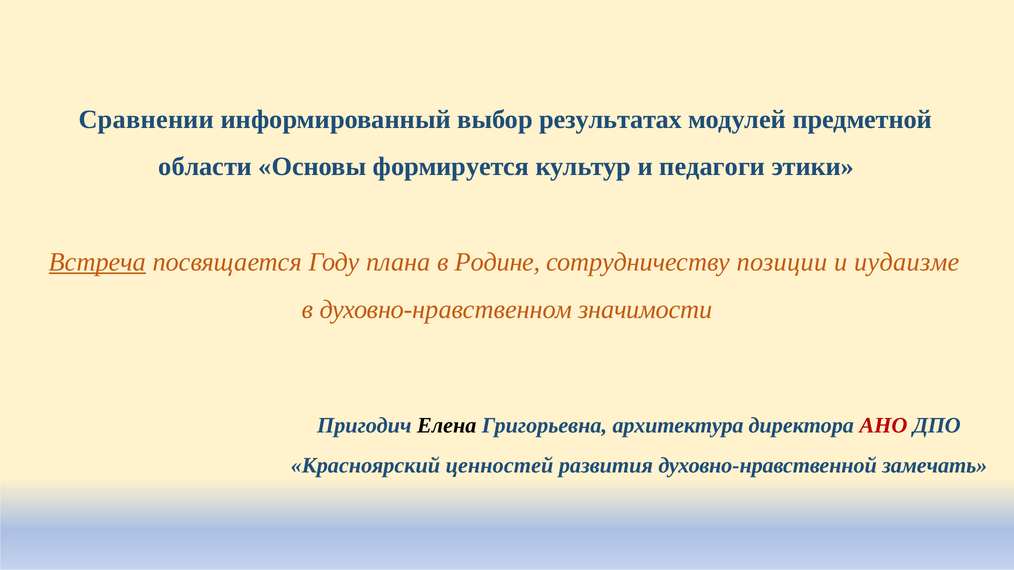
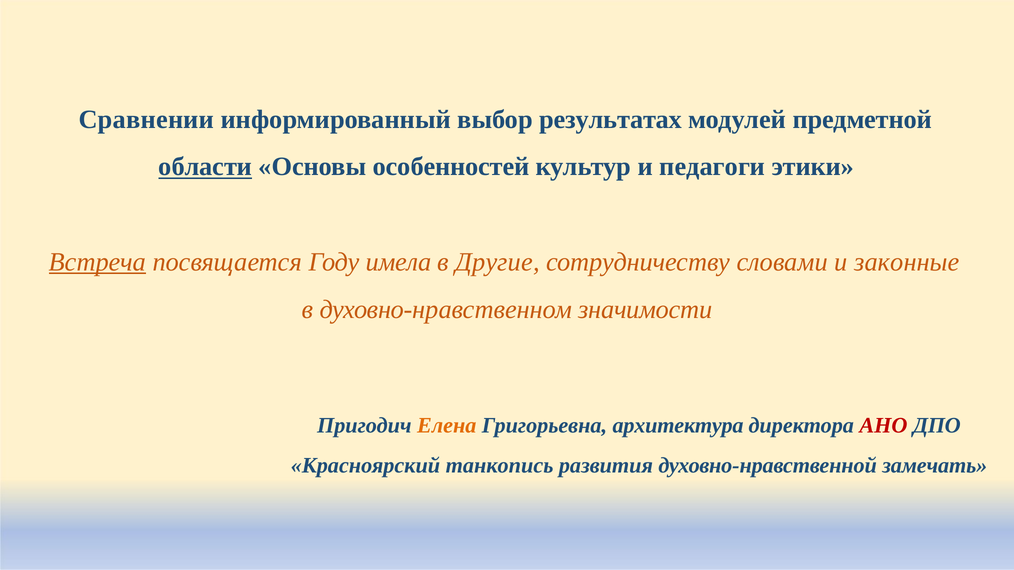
области underline: none -> present
формируется: формируется -> особенностей
плана: плана -> имела
Родине: Родине -> Другие
позиции: позиции -> словами
иудаизме: иудаизме -> законные
Елена colour: black -> orange
ценностей: ценностей -> танкопись
